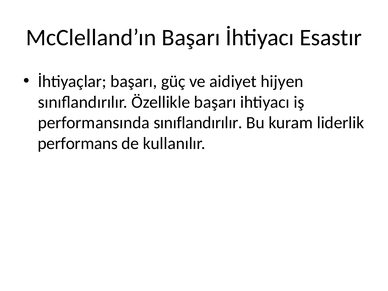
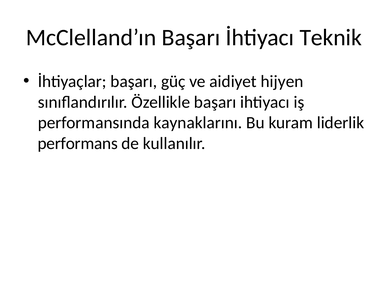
Esastır: Esastır -> Teknik
performansında sınıflandırılır: sınıflandırılır -> kaynaklarını
